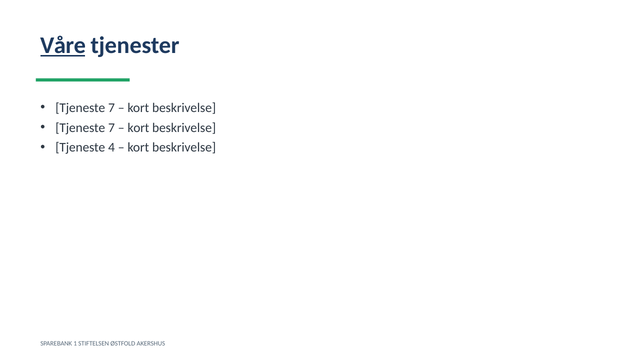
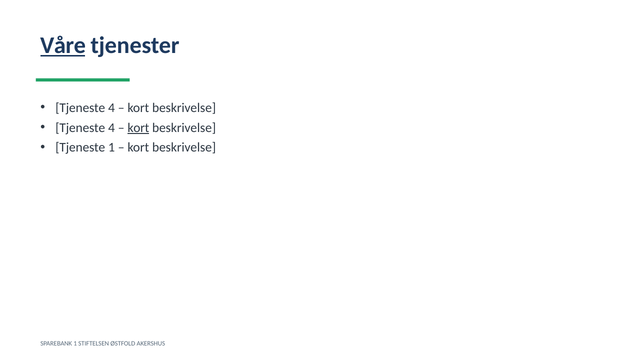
7 at (112, 108): 7 -> 4
7 at (112, 128): 7 -> 4
kort at (138, 128) underline: none -> present
Tjeneste 4: 4 -> 1
